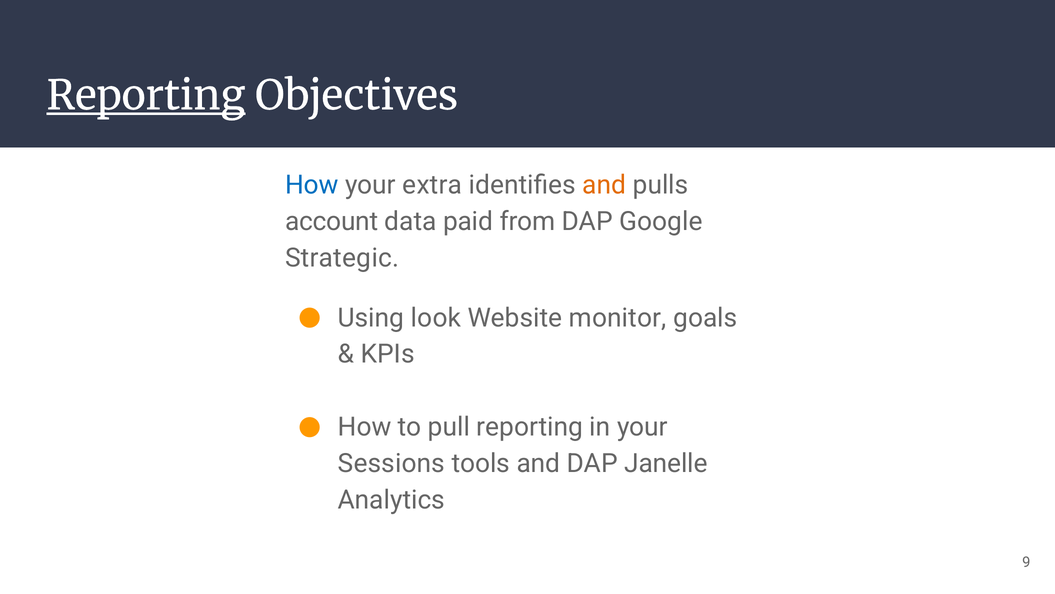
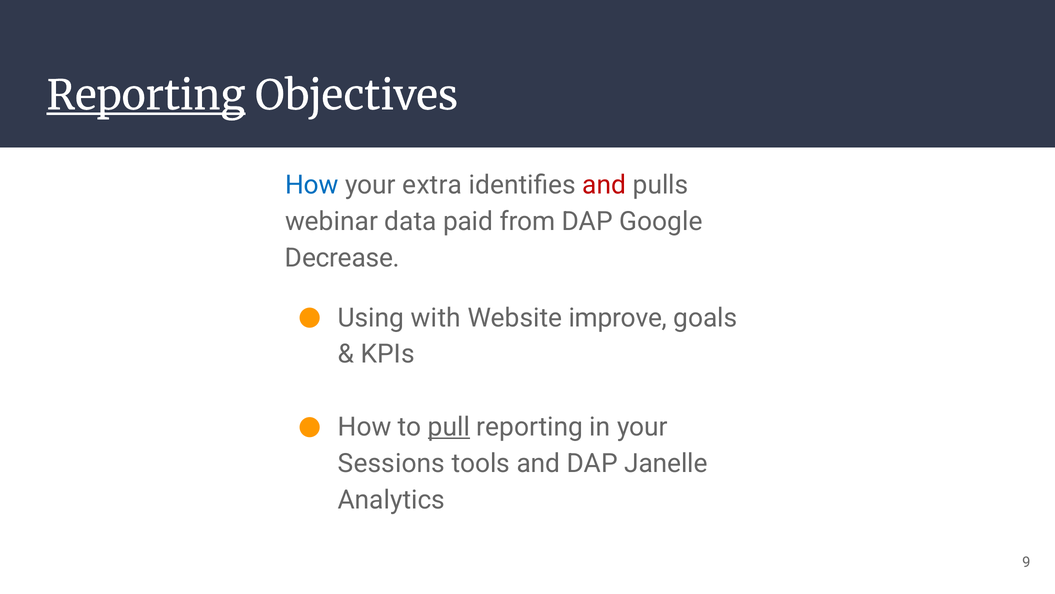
and at (604, 185) colour: orange -> red
account: account -> webinar
Strategic: Strategic -> Decrease
look: look -> with
monitor: monitor -> improve
pull underline: none -> present
